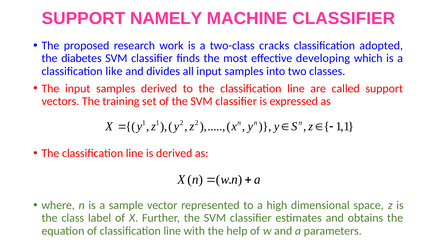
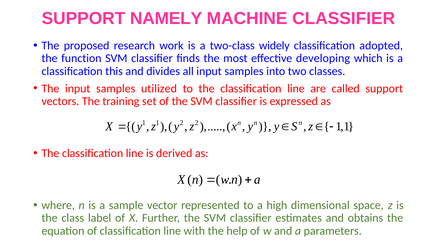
cracks: cracks -> widely
diabetes: diabetes -> function
like: like -> this
samples derived: derived -> utilized
